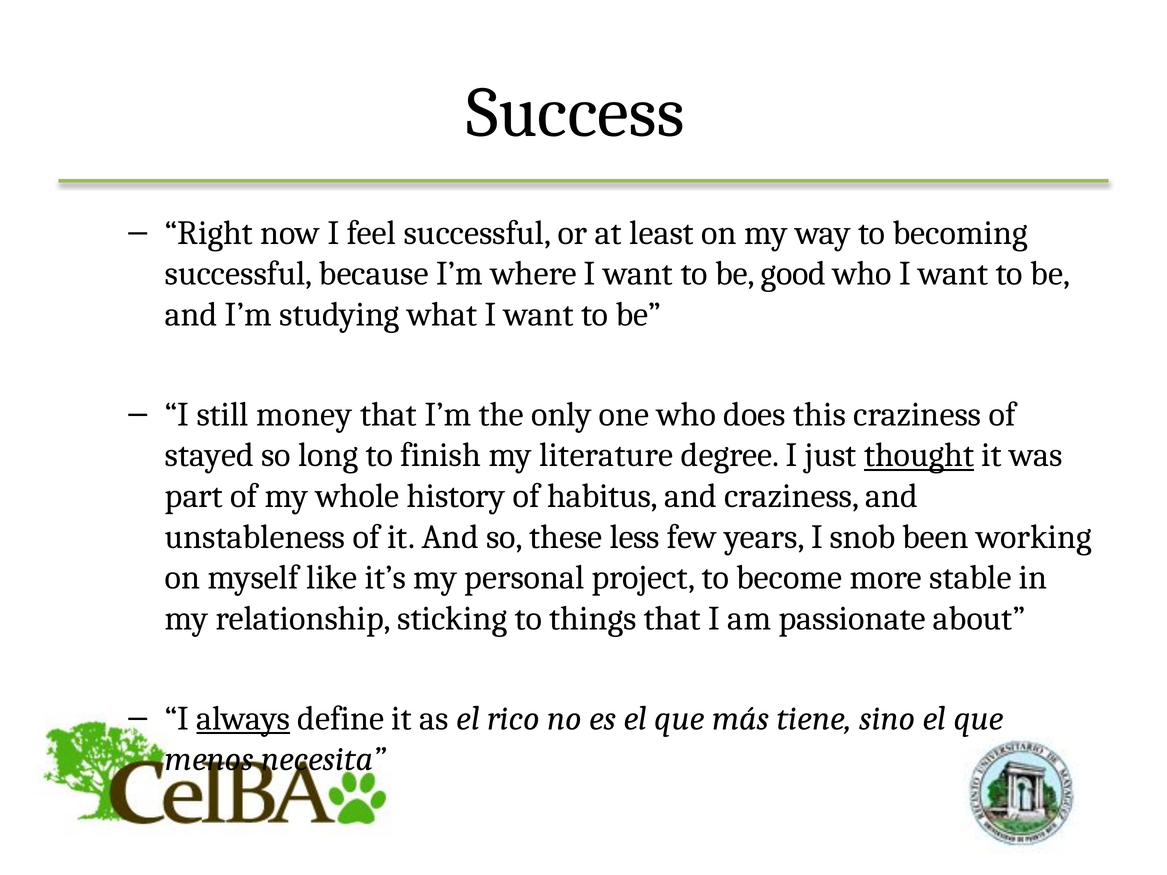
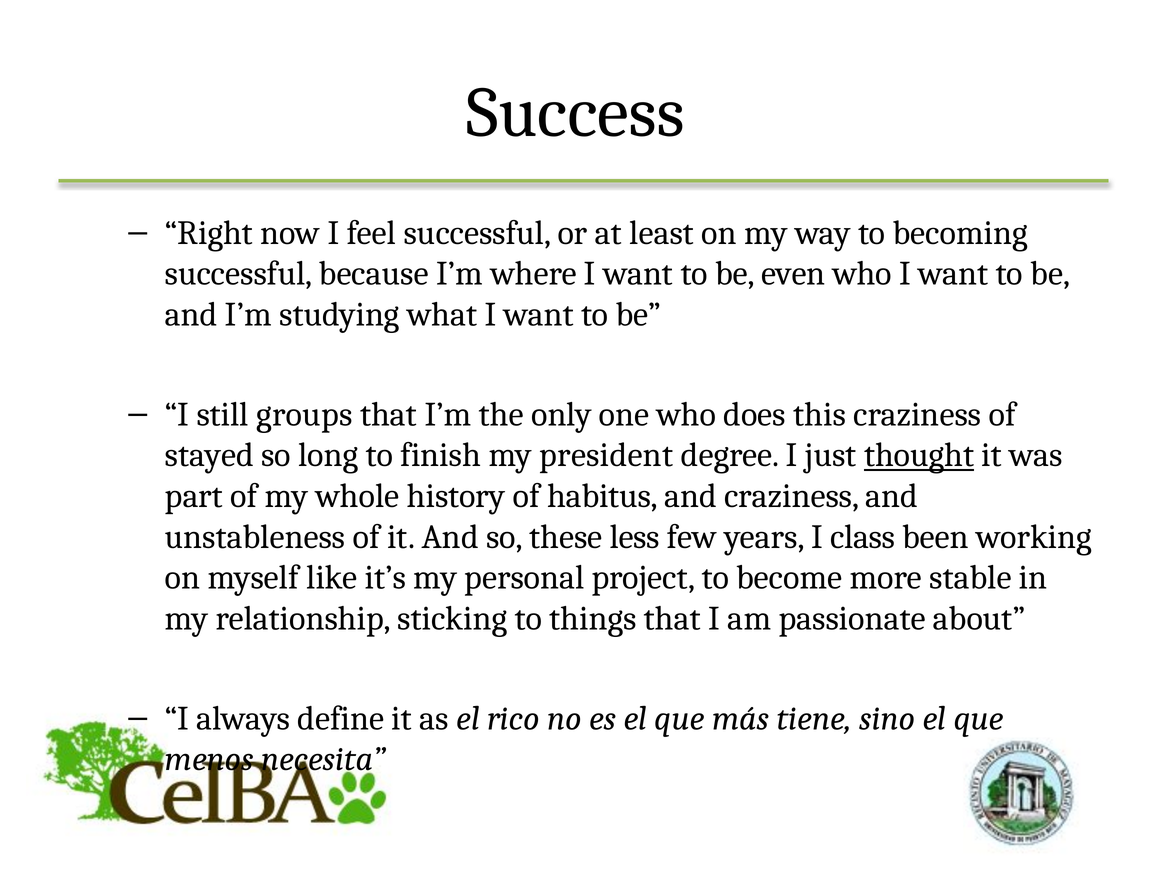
good: good -> even
money: money -> groups
literature: literature -> president
snob: snob -> class
always underline: present -> none
